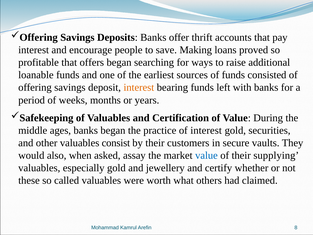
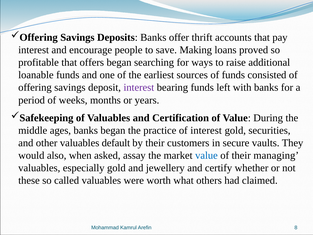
interest at (139, 87) colour: orange -> purple
consist: consist -> default
supplying: supplying -> managing
